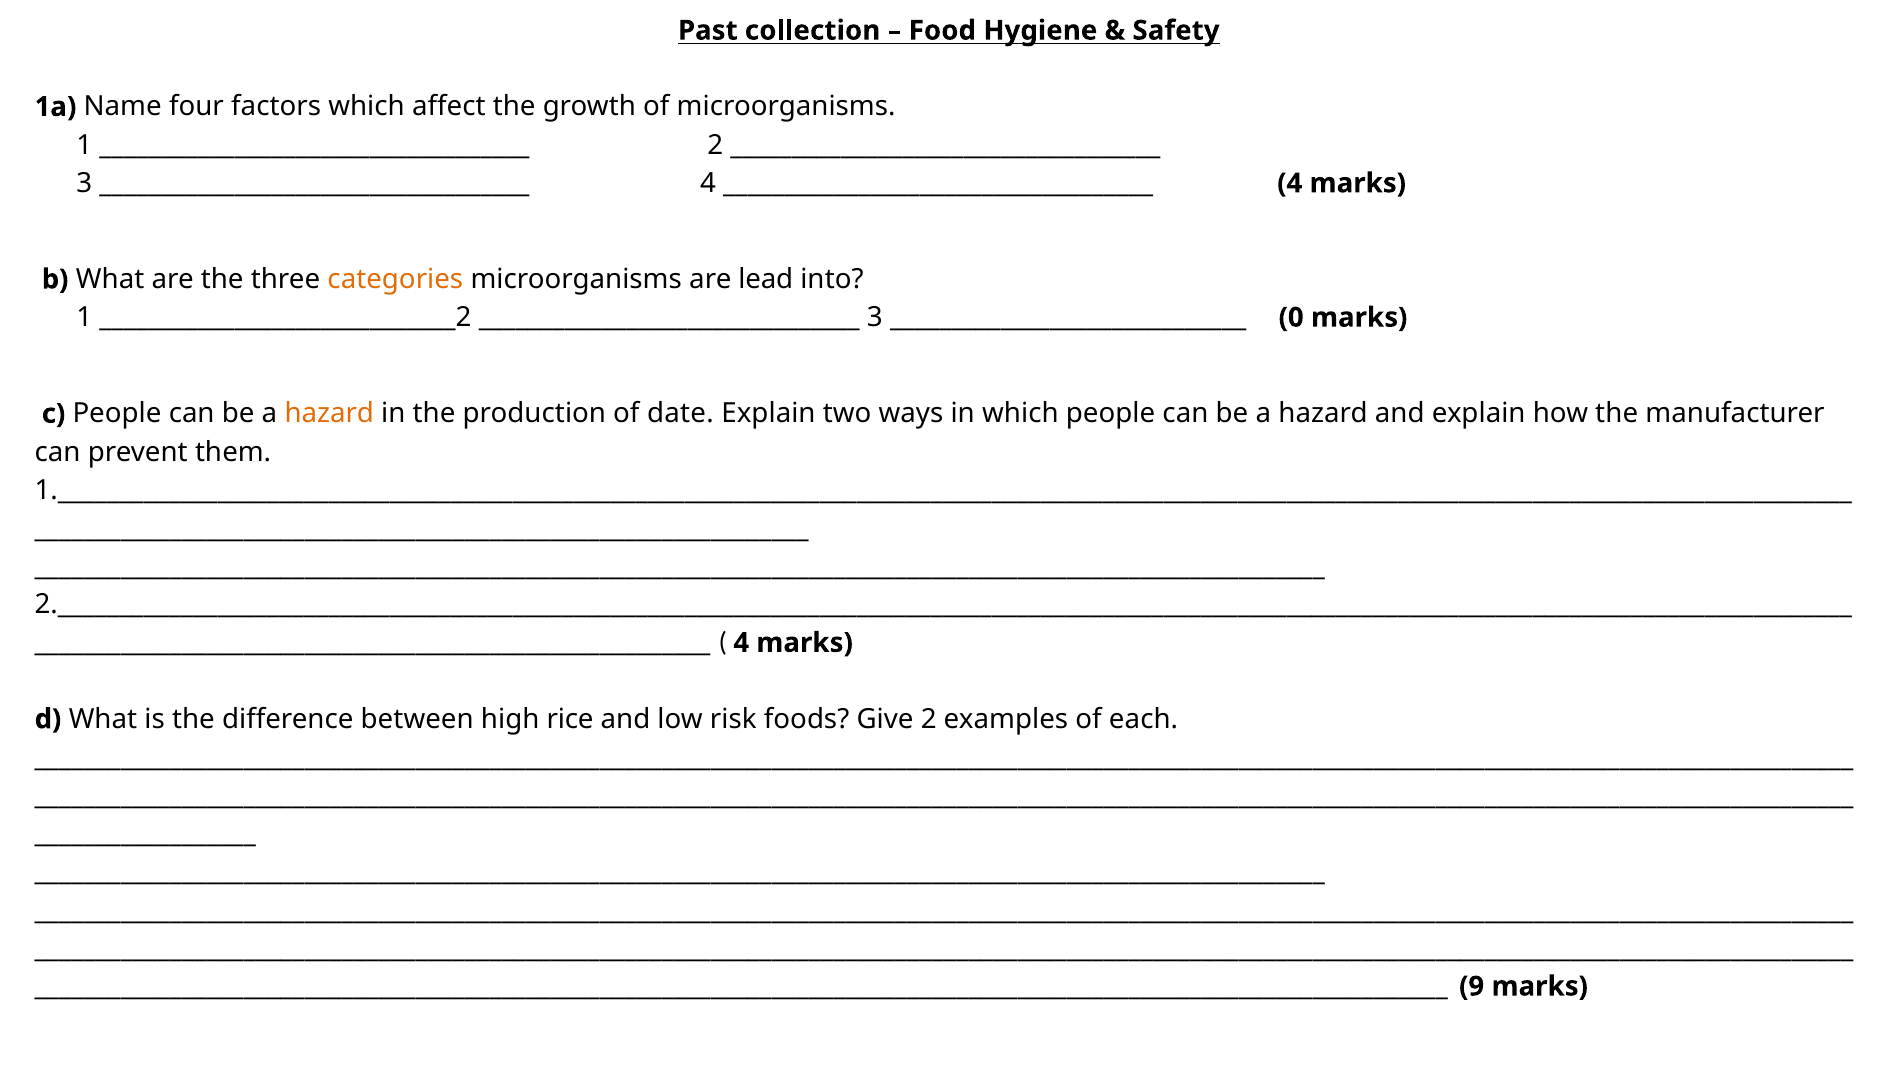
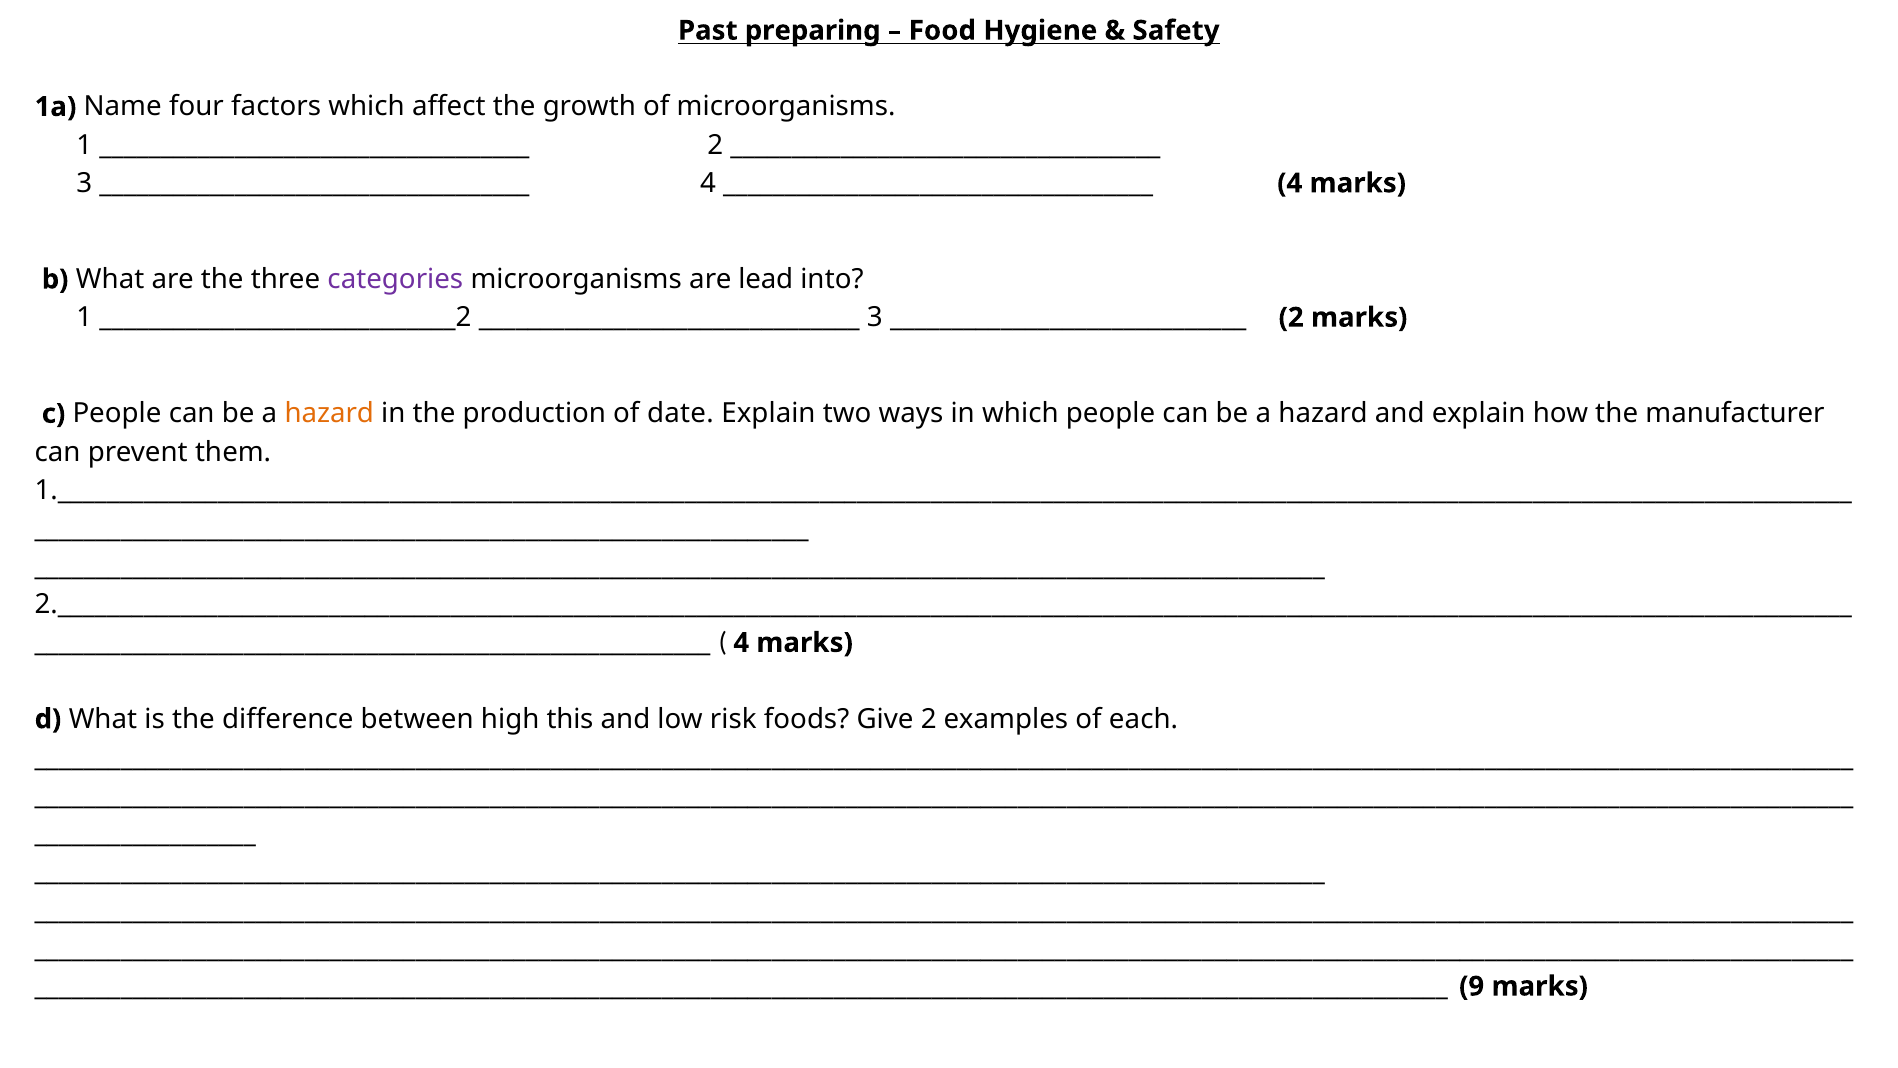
collection: collection -> preparing
categories colour: orange -> purple
0 at (1291, 317): 0 -> 2
rice: rice -> this
